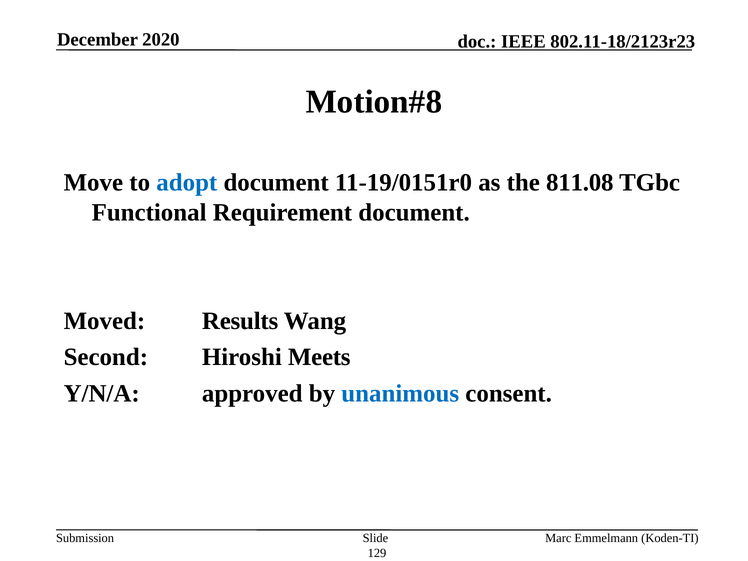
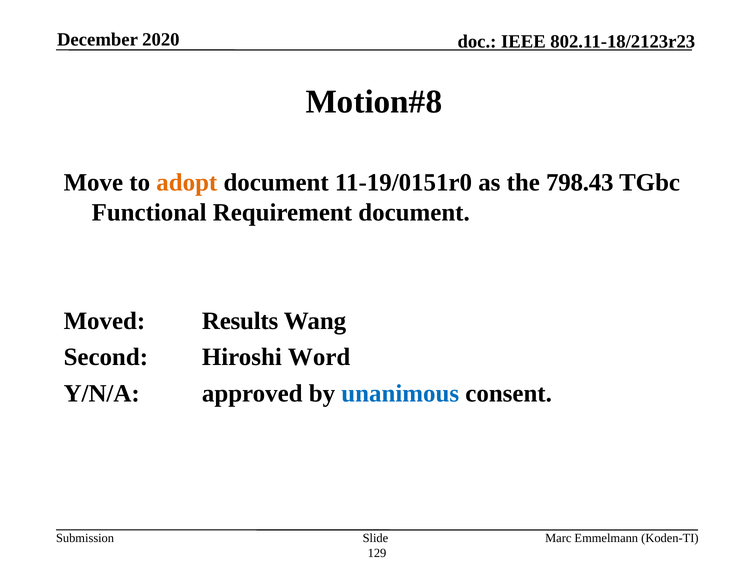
adopt colour: blue -> orange
811.08: 811.08 -> 798.43
Meets: Meets -> Word
